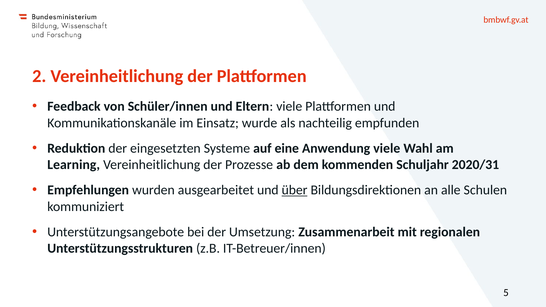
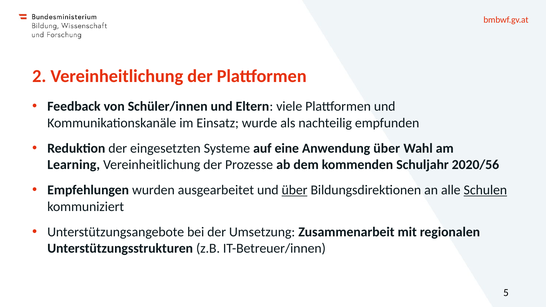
Anwendung viele: viele -> über
2020/31: 2020/31 -> 2020/56
Schulen underline: none -> present
